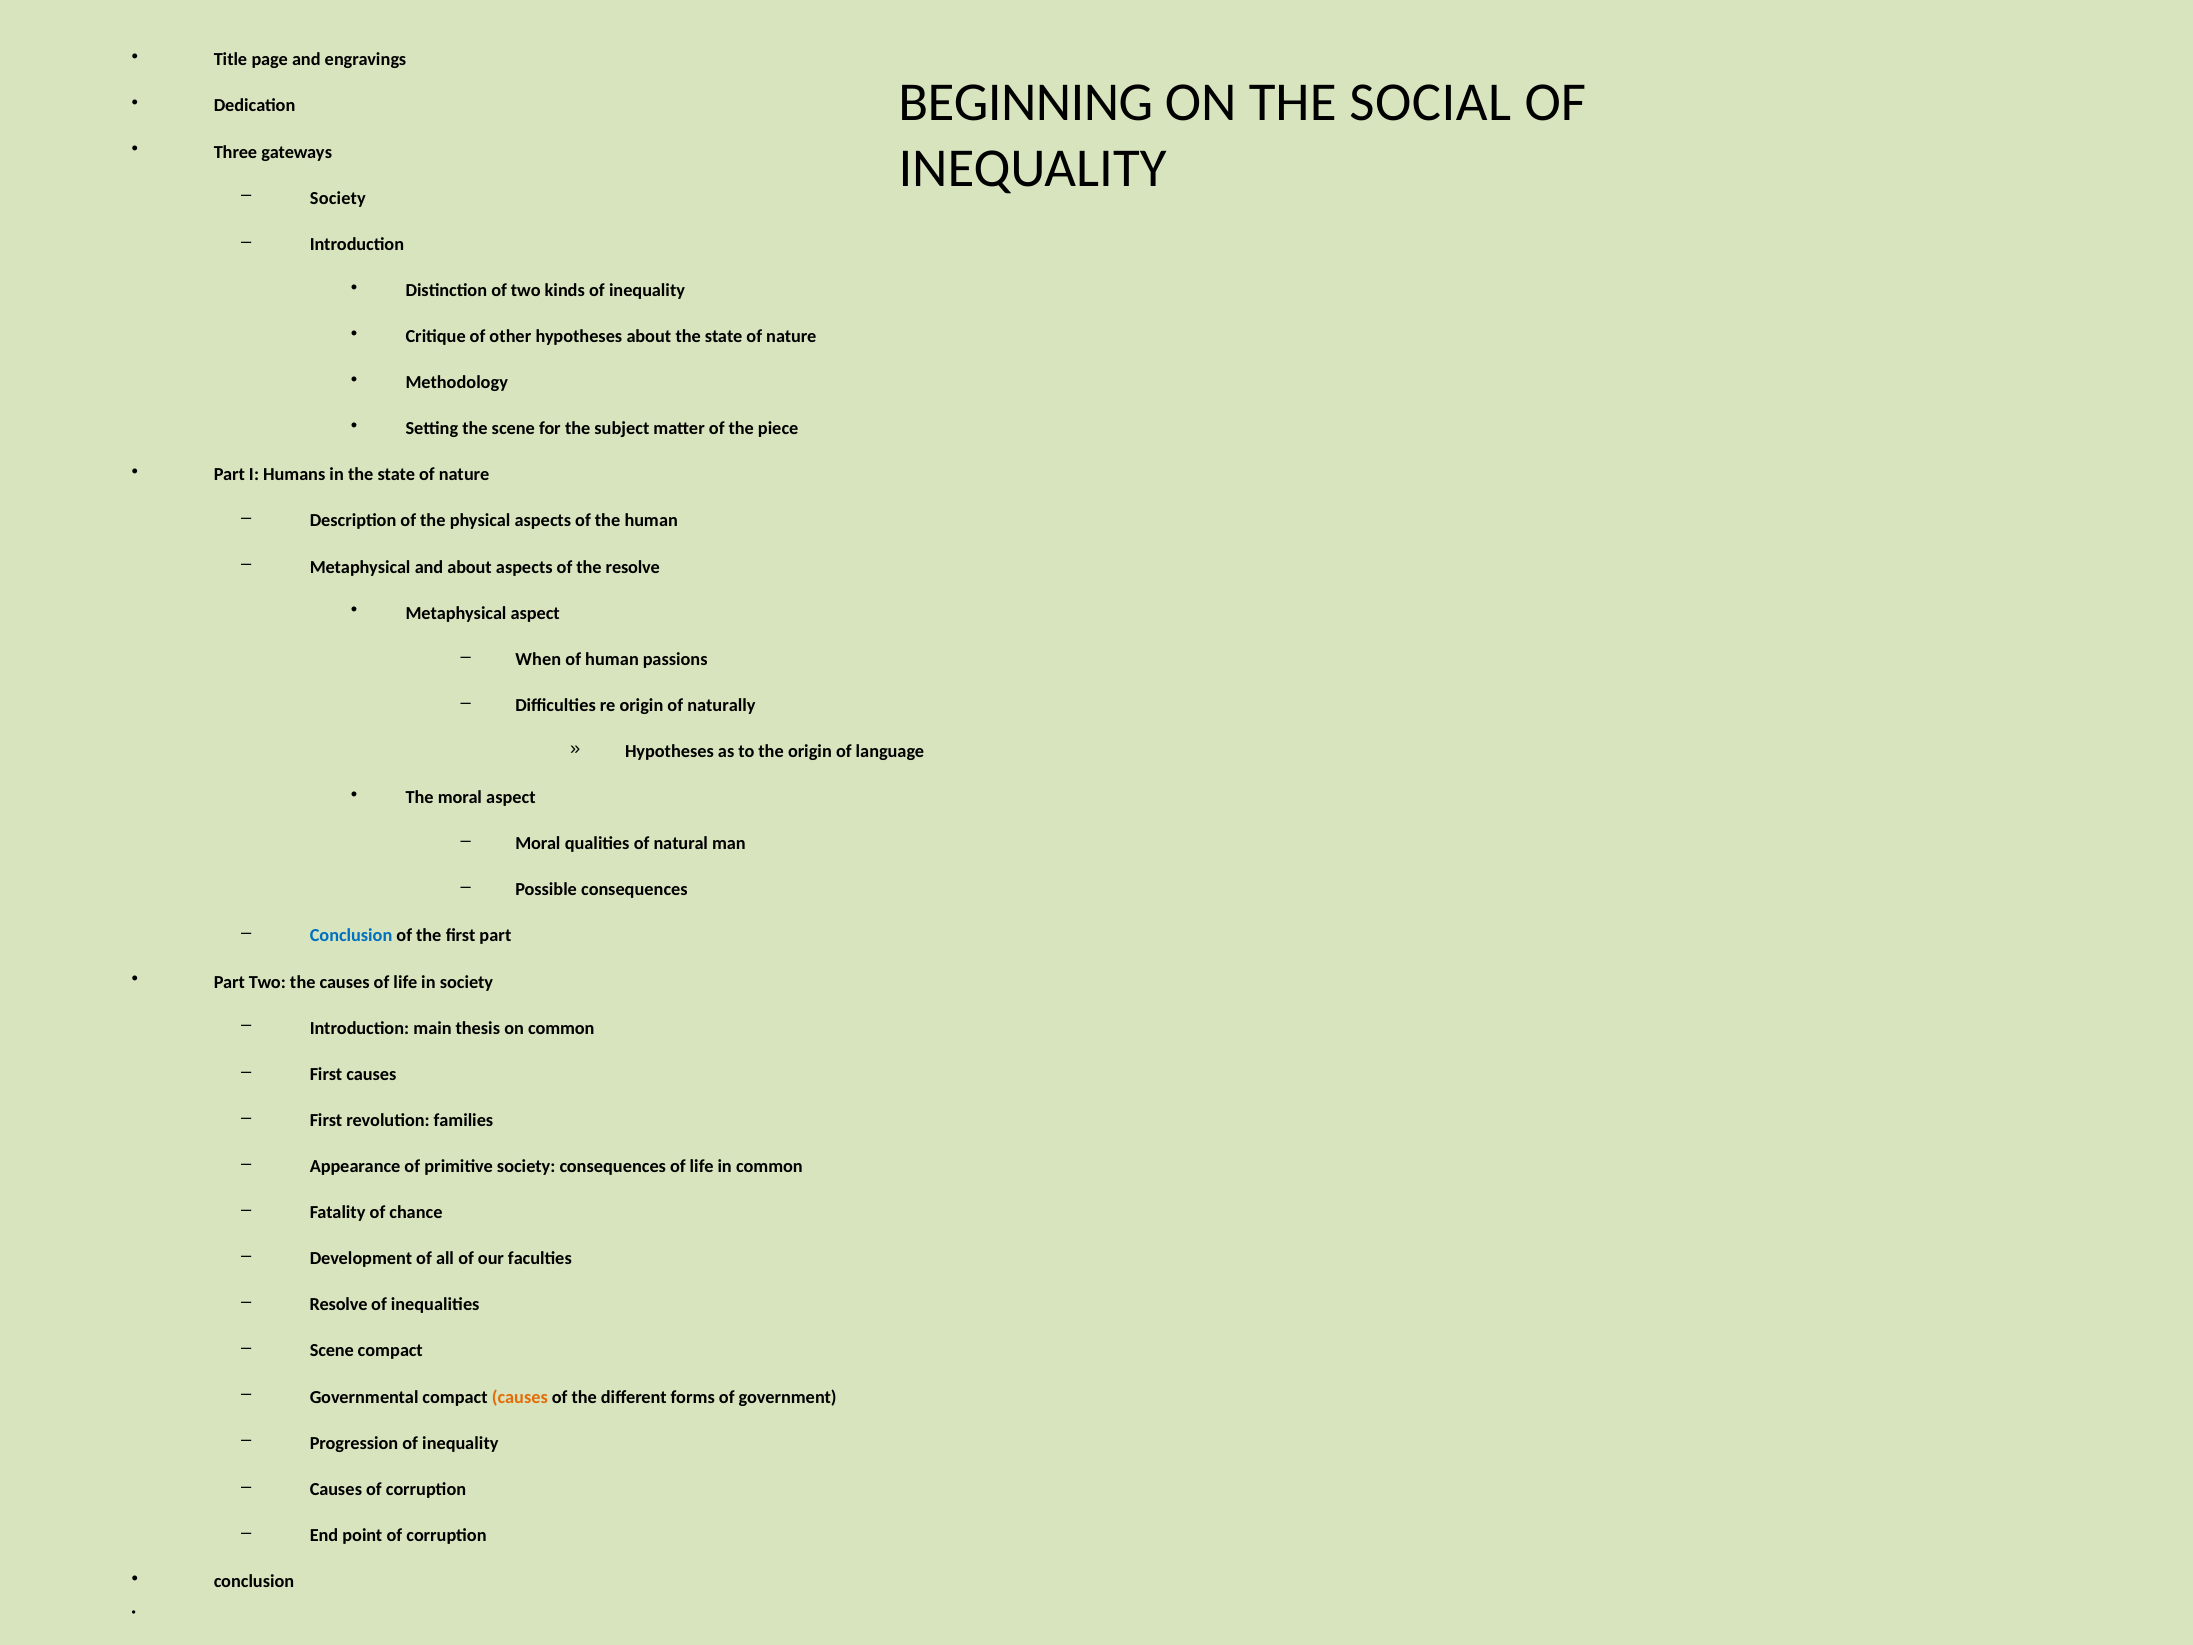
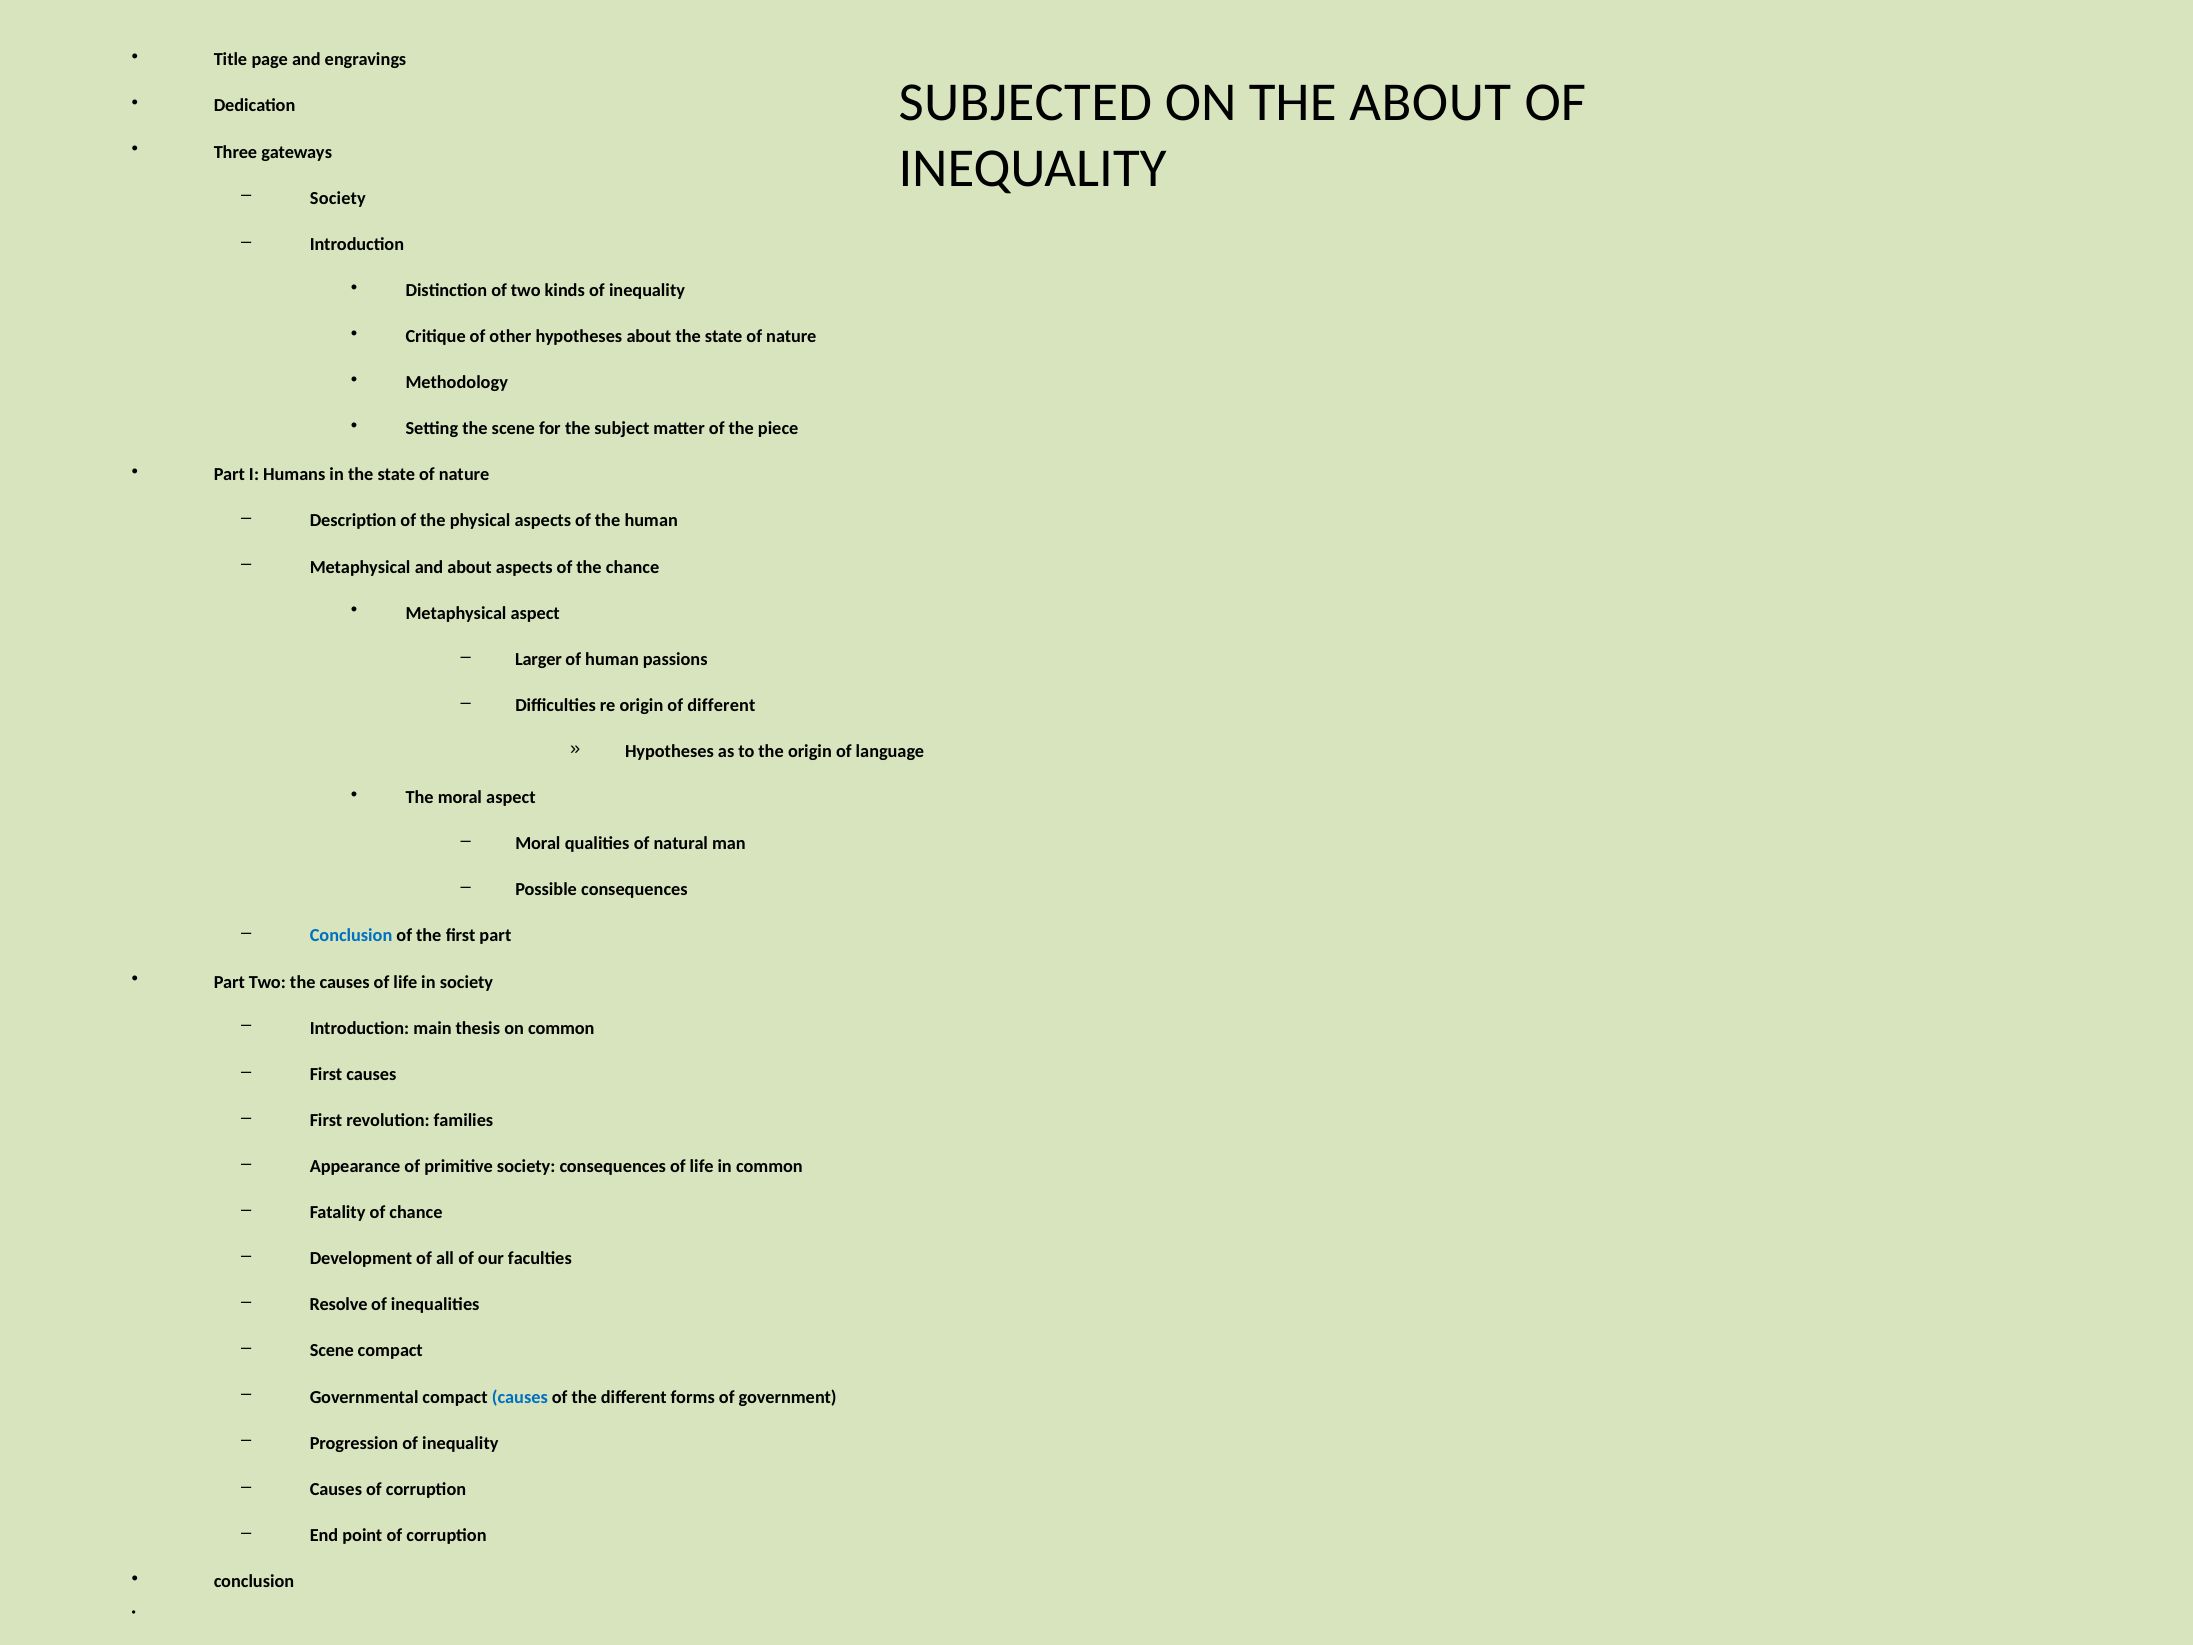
BEGINNING: BEGINNING -> SUBJECTED
THE SOCIAL: SOCIAL -> ABOUT
the resolve: resolve -> chance
When: When -> Larger
of naturally: naturally -> different
causes at (520, 1397) colour: orange -> blue
